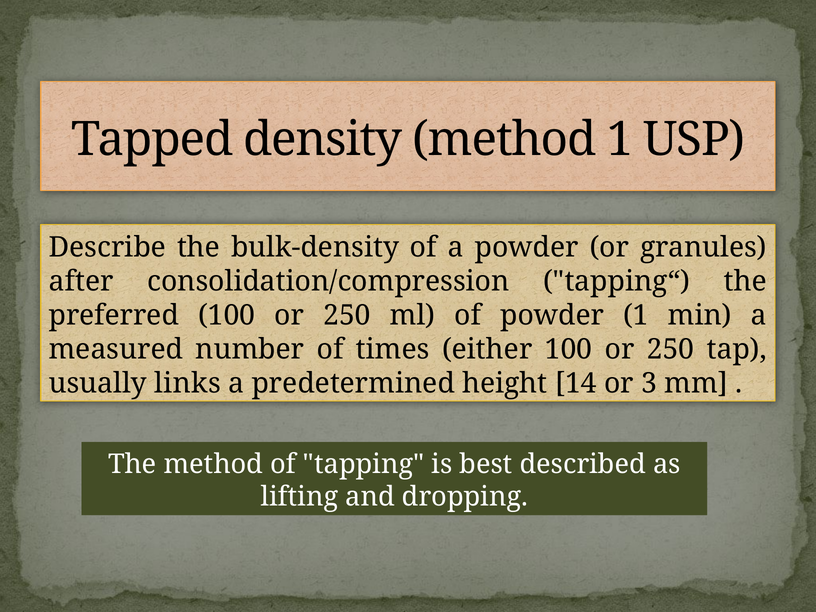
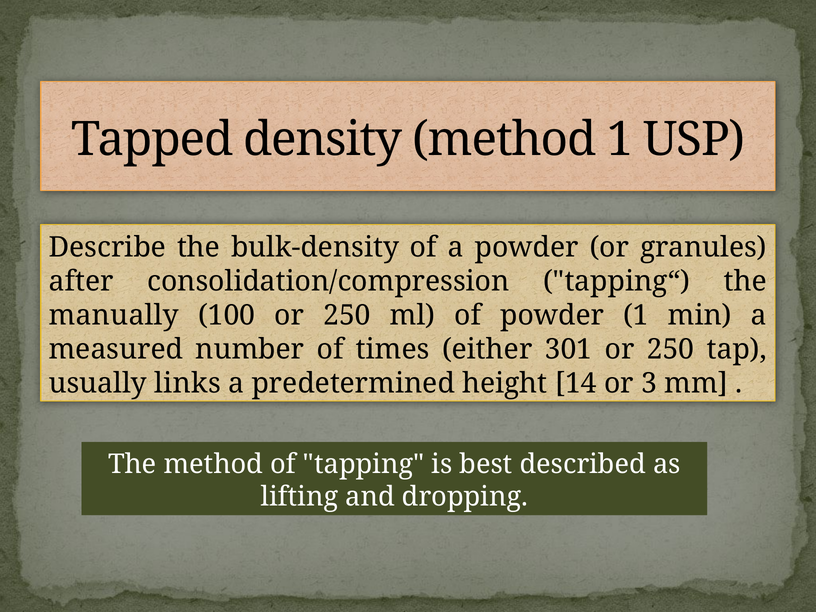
preferred: preferred -> manually
either 100: 100 -> 301
